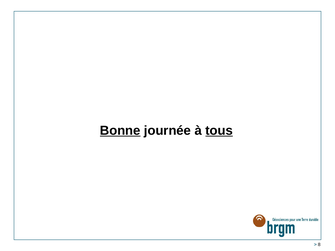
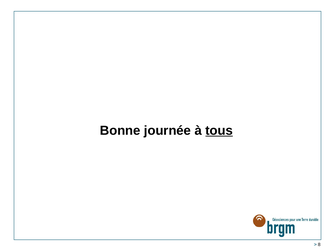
Bonne underline: present -> none
